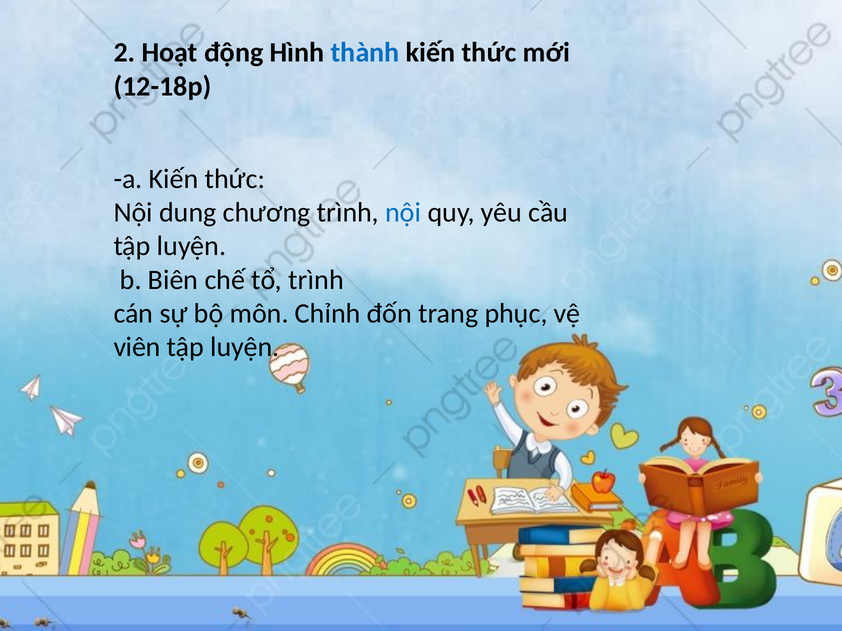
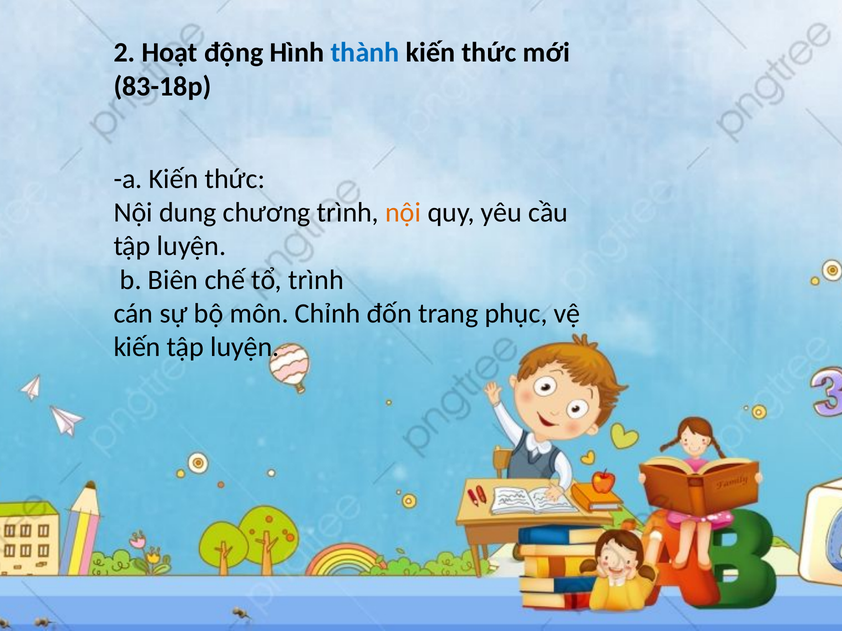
12-18p: 12-18p -> 83-18p
nội at (403, 213) colour: blue -> orange
viên at (137, 347): viên -> kiến
